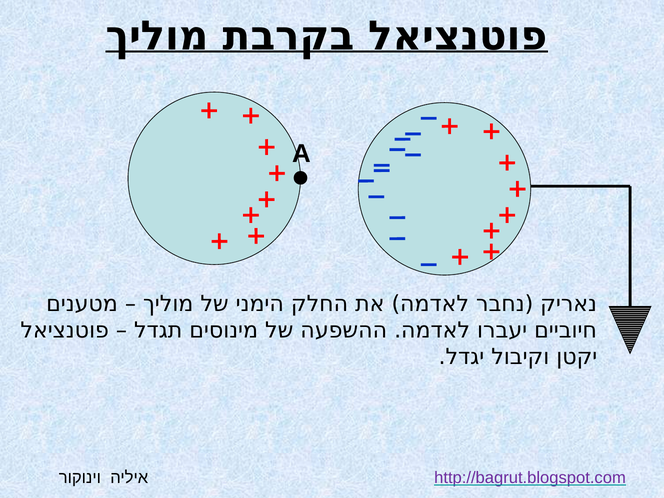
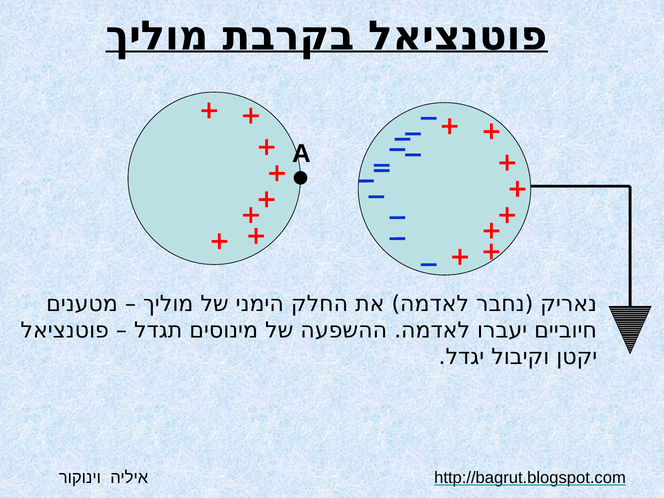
http://bagrut.blogspot.com colour: purple -> black
